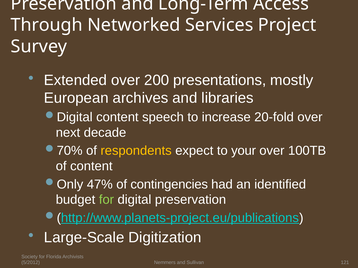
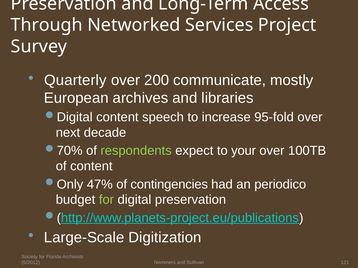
Extended: Extended -> Quarterly
presentations: presentations -> communicate
20-fold: 20-fold -> 95-fold
respondents colour: yellow -> light green
identified: identified -> periodico
